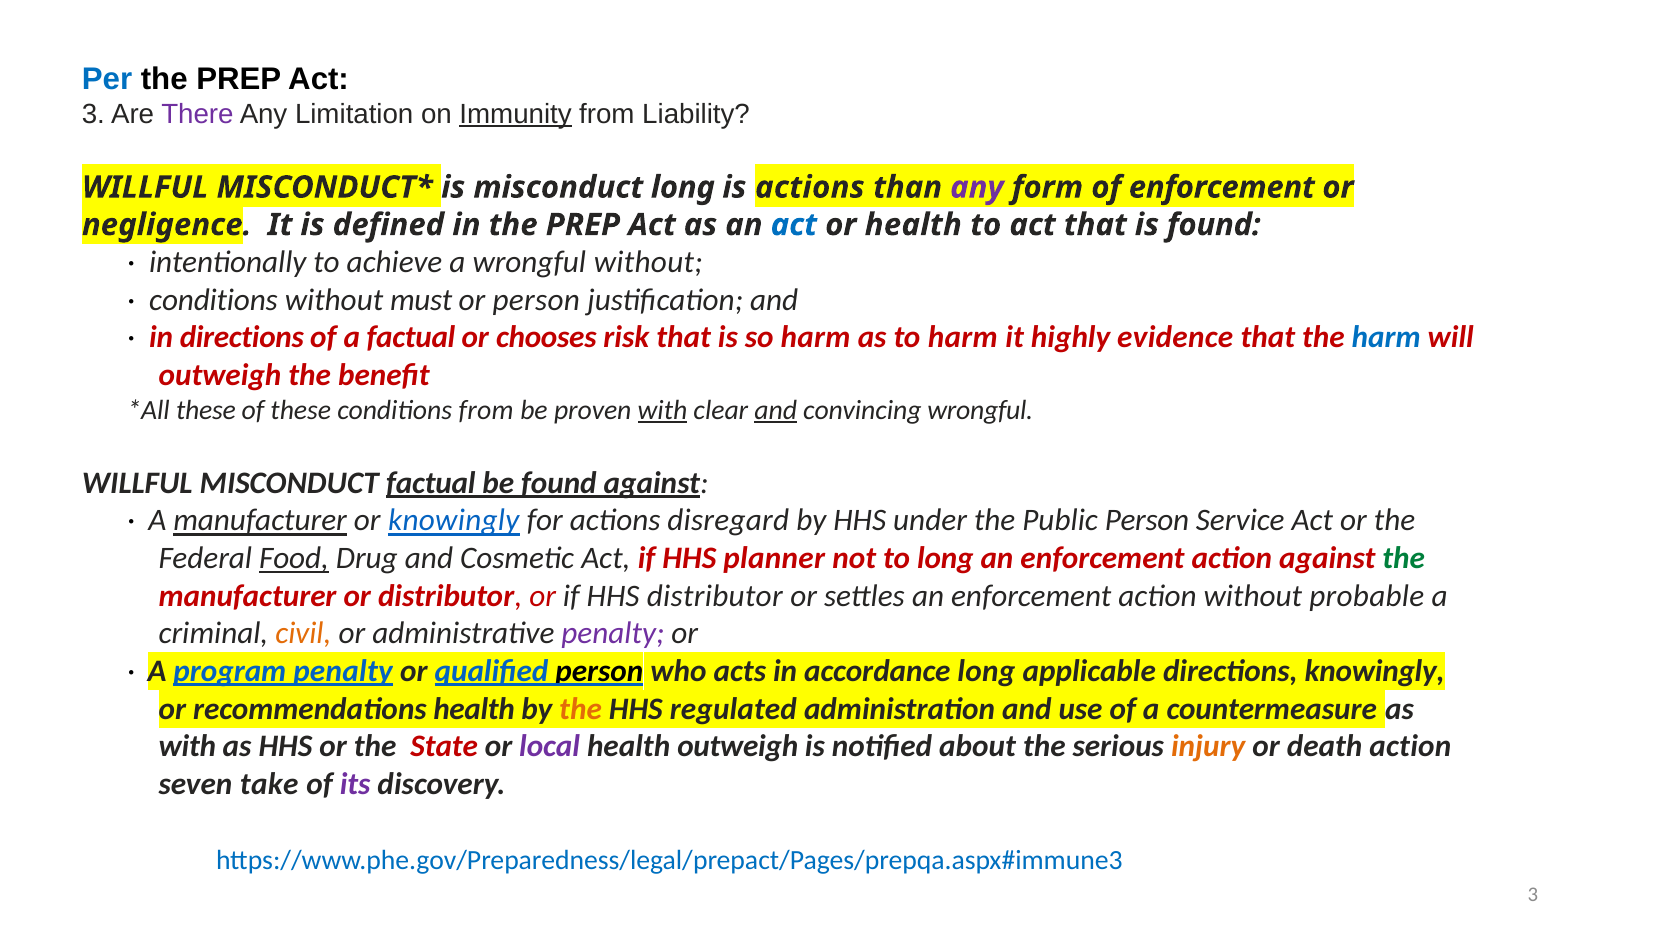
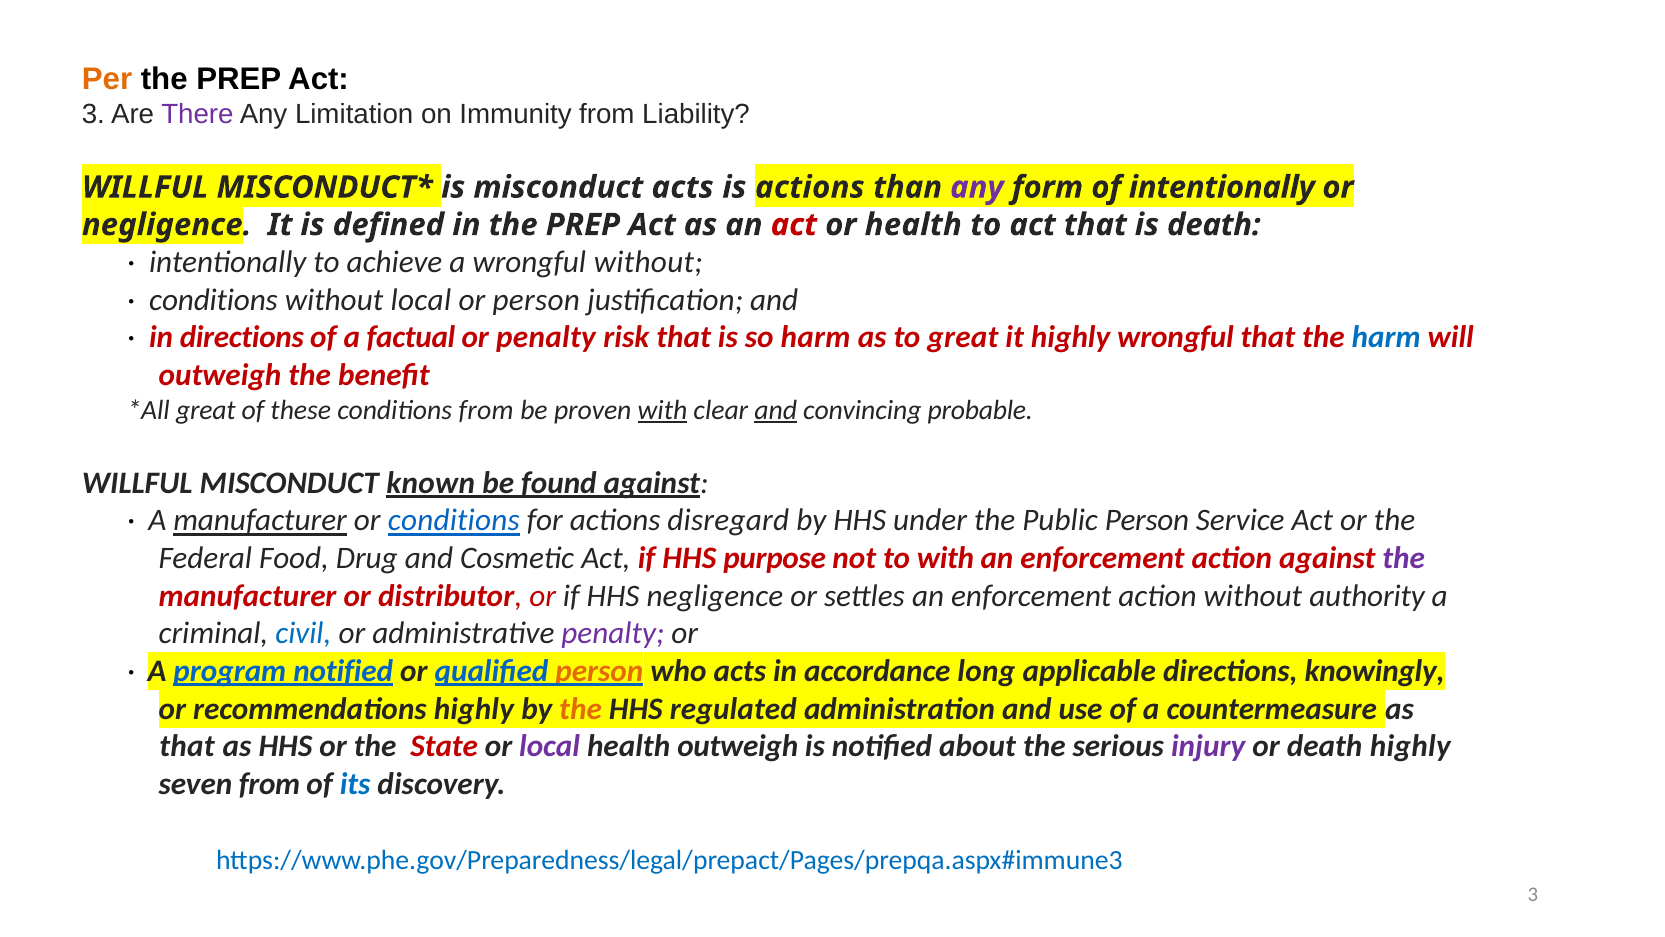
Per colour: blue -> orange
Immunity underline: present -> none
misconduct long: long -> acts
of enforcement: enforcement -> intentionally
act at (794, 225) colour: blue -> red
is found: found -> death
without must: must -> local
or chooses: chooses -> penalty
to harm: harm -> great
highly evidence: evidence -> wrongful
these at (206, 410): these -> great
convincing wrongful: wrongful -> probable
MISCONDUCT factual: factual -> known
or knowingly: knowingly -> conditions
Food underline: present -> none
planner: planner -> purpose
to long: long -> with
the at (1404, 558) colour: green -> purple
HHS distributor: distributor -> negligence
probable: probable -> authority
civil colour: orange -> blue
program penalty: penalty -> notified
person at (599, 671) colour: black -> orange
recommendations health: health -> highly
with at (187, 746): with -> that
injury colour: orange -> purple
death action: action -> highly
seven take: take -> from
its colour: purple -> blue
